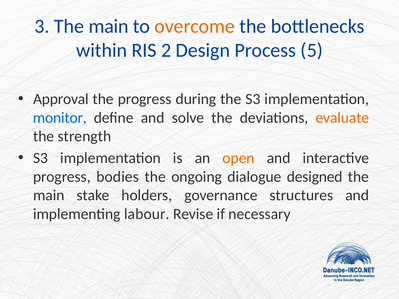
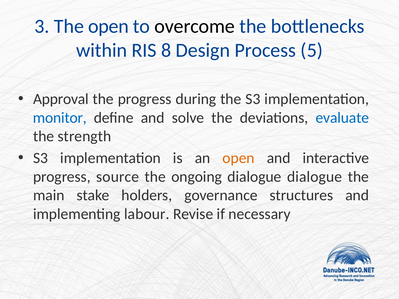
3 The main: main -> open
overcome colour: orange -> black
2: 2 -> 8
evaluate colour: orange -> blue
bodies: bodies -> source
dialogue designed: designed -> dialogue
